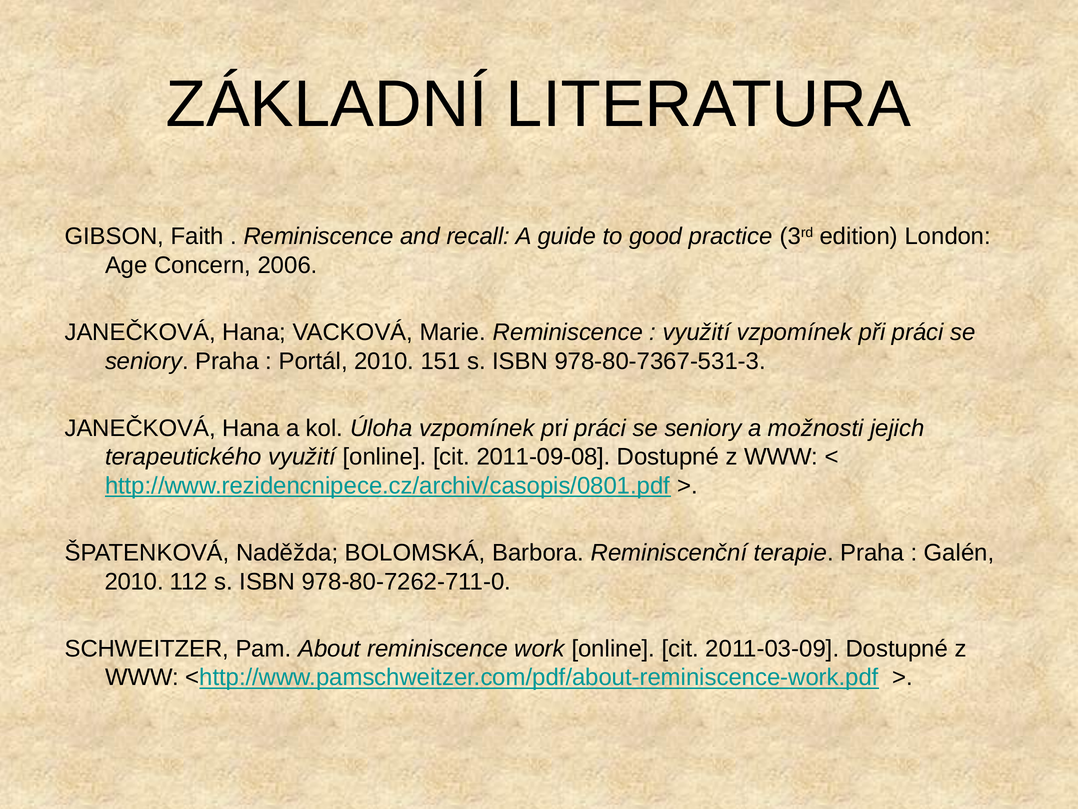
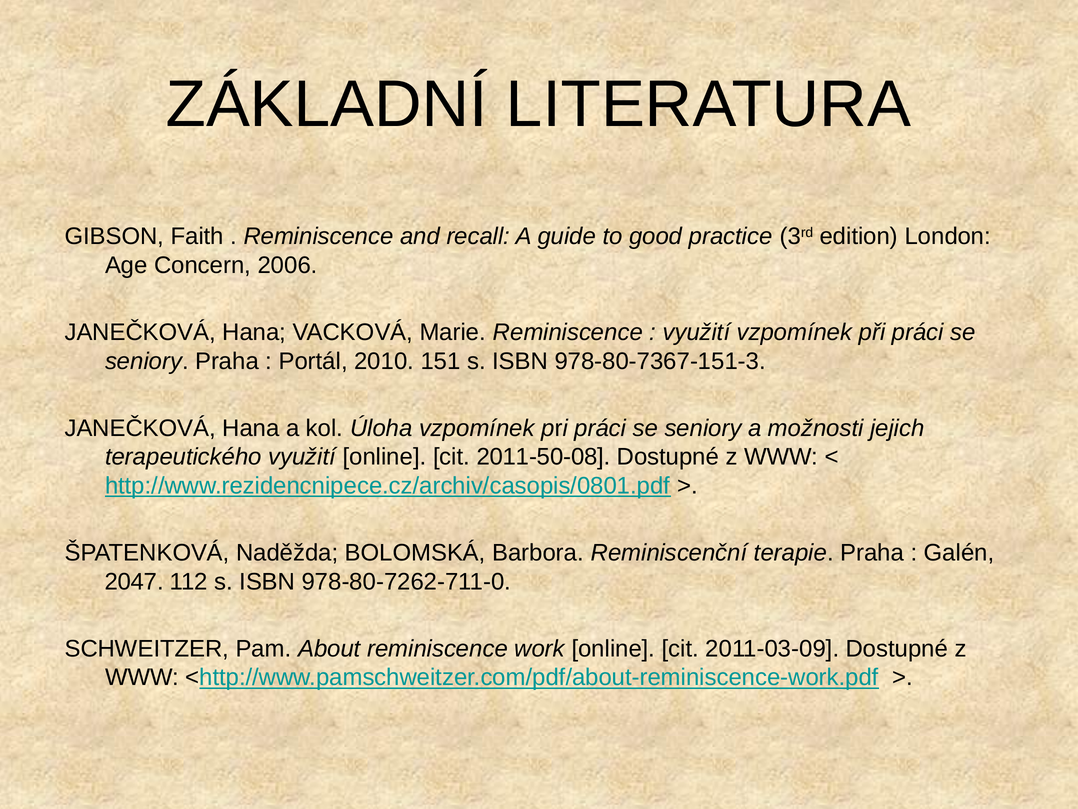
978-80-7367-531-3: 978-80-7367-531-3 -> 978-80-7367-151-3
2011-09-08: 2011-09-08 -> 2011-50-08
2010 at (134, 581): 2010 -> 2047
